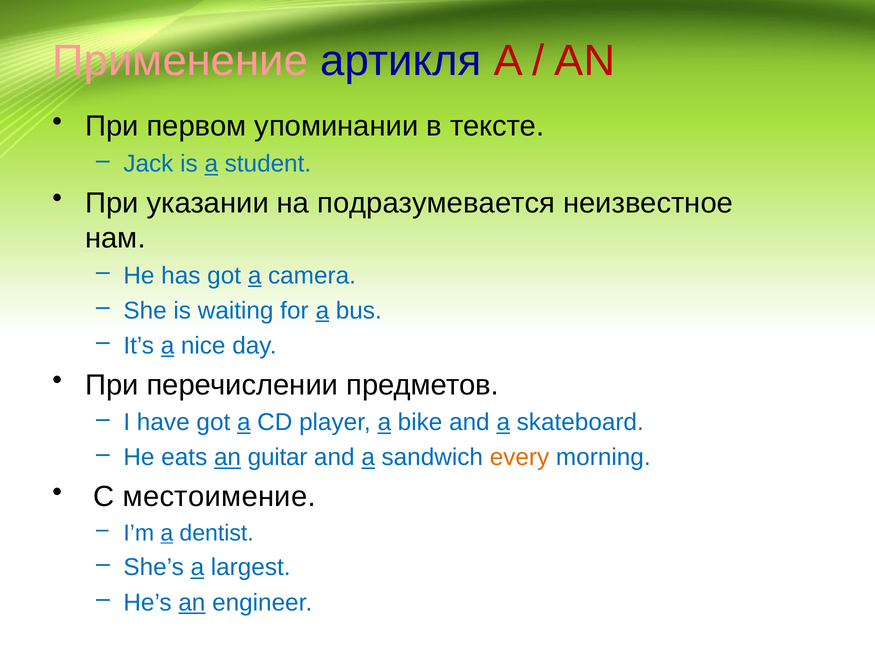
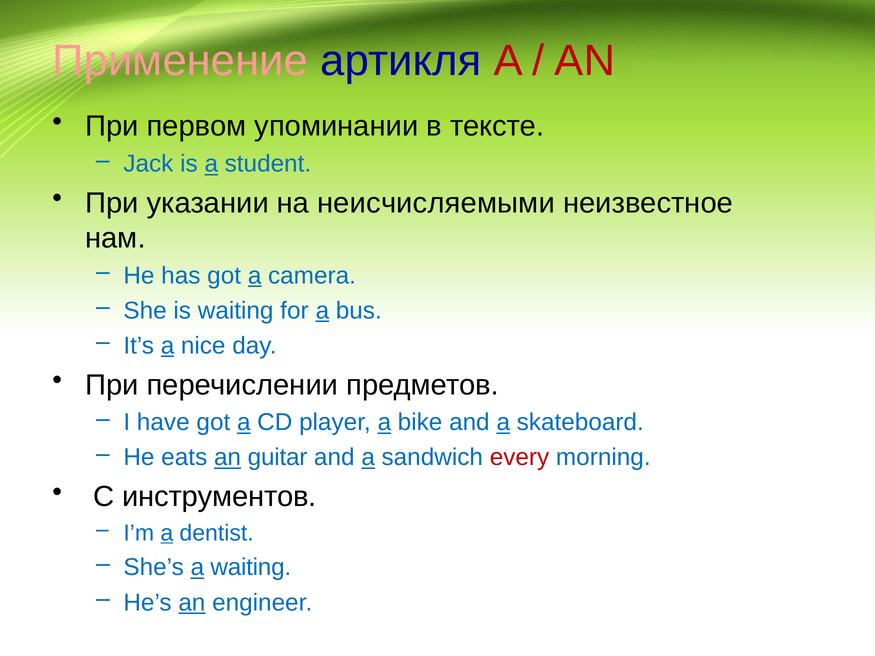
подразумевается: подразумевается -> неисчисляемыми
every colour: orange -> red
местоимение: местоимение -> инструментов
a largest: largest -> waiting
